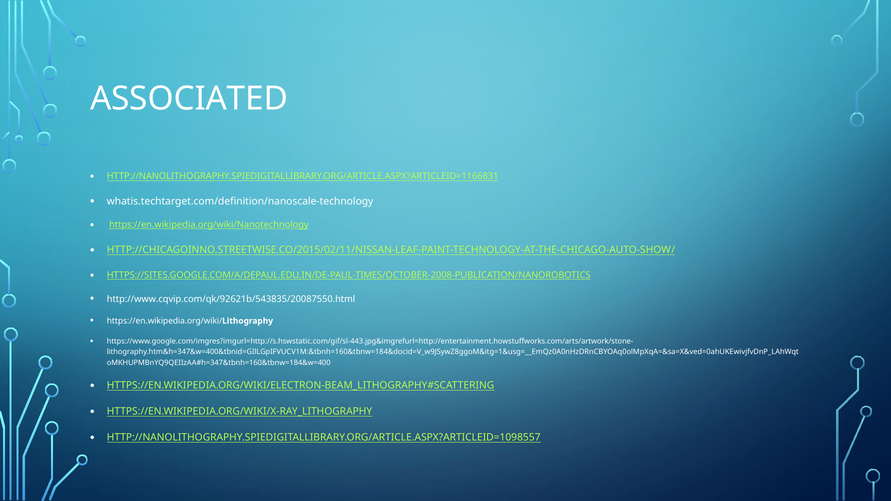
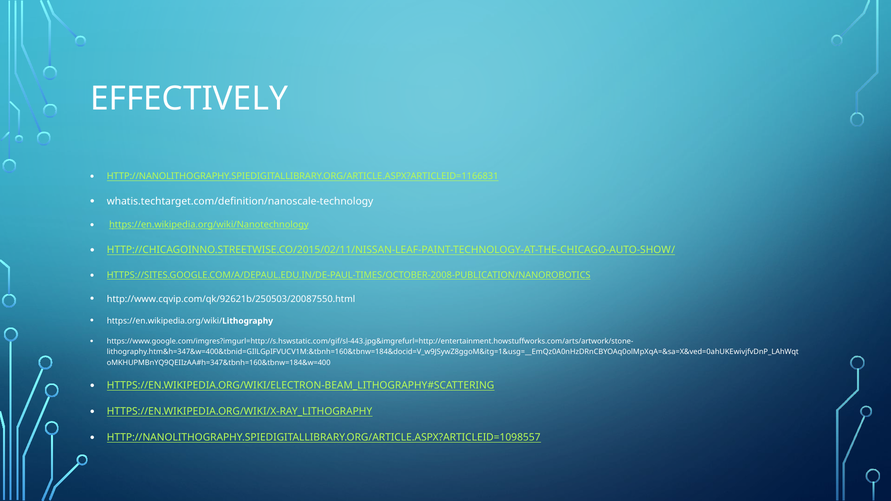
ASSOCIATED: ASSOCIATED -> EFFECTIVELY
http://www.cqvip.com/qk/92621b/543835/20087550.html: http://www.cqvip.com/qk/92621b/543835/20087550.html -> http://www.cqvip.com/qk/92621b/250503/20087550.html
